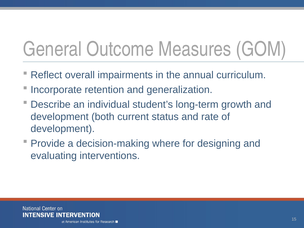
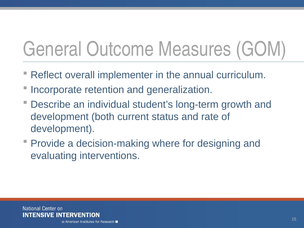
impairments: impairments -> implementer
